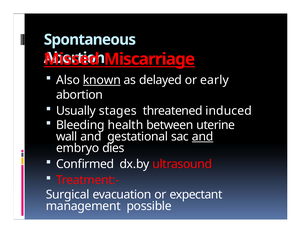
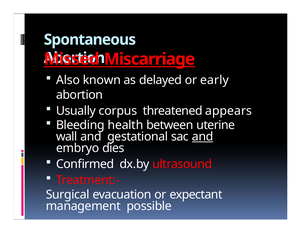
known underline: present -> none
stages: stages -> corpus
induced: induced -> appears
